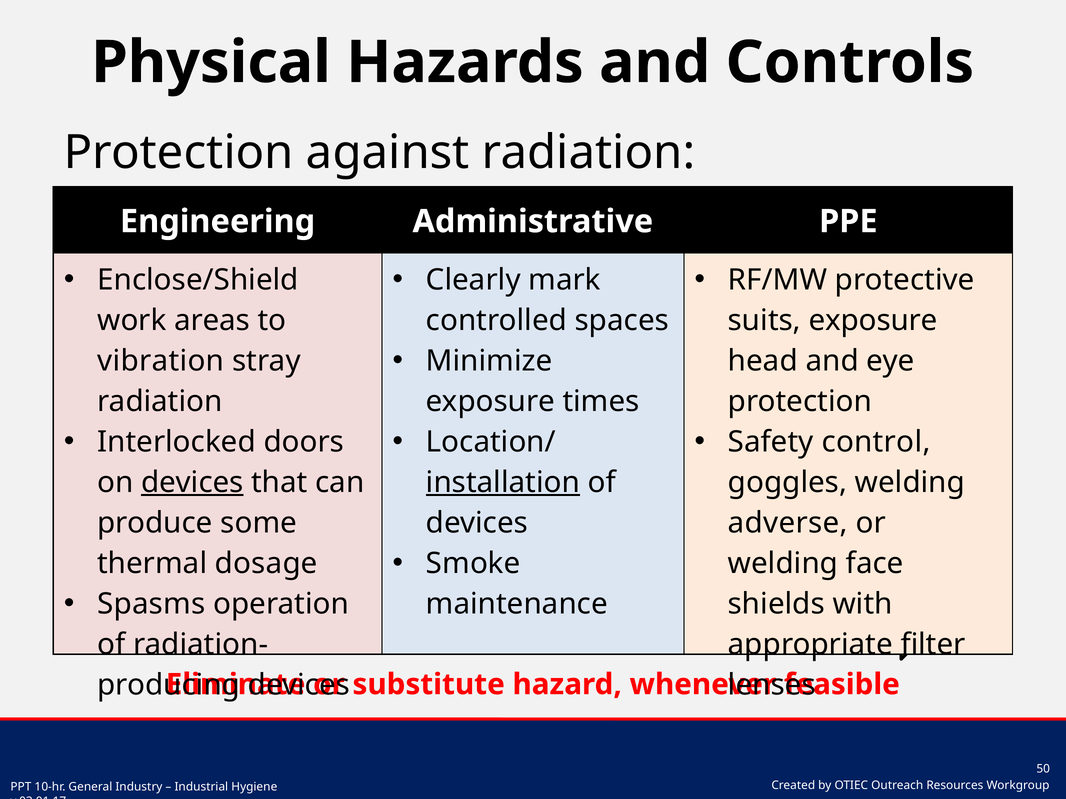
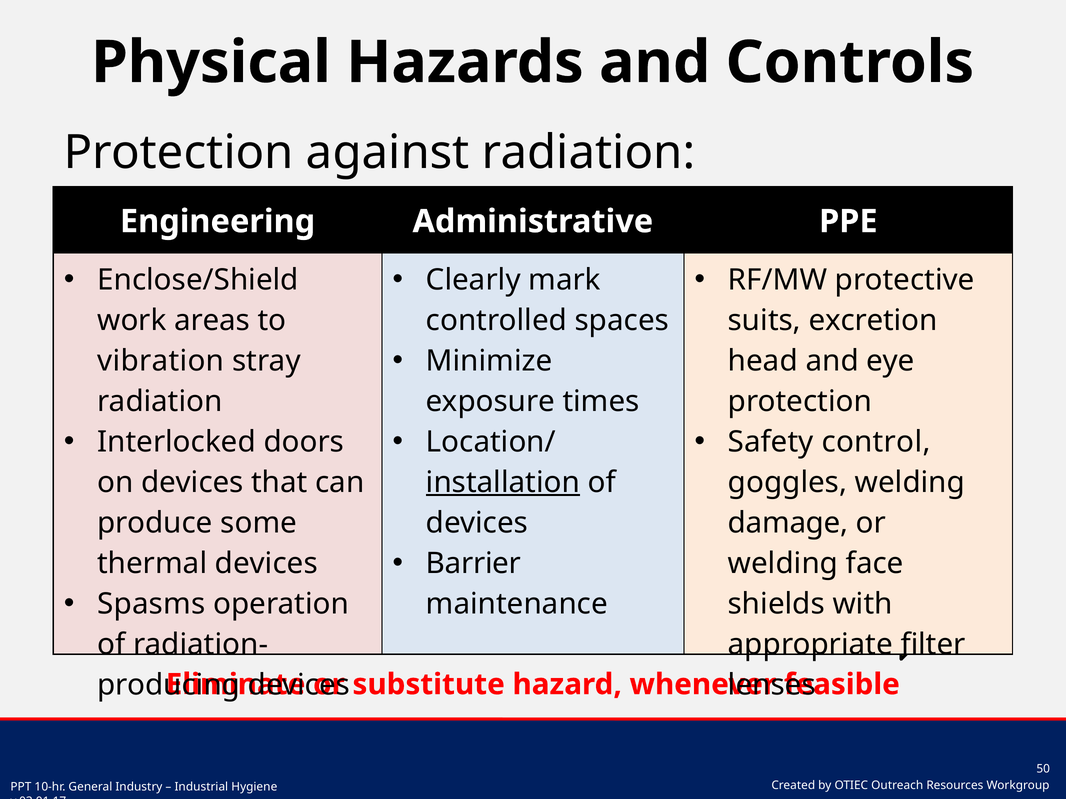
suits exposure: exposure -> excretion
devices at (192, 483) underline: present -> none
adverse: adverse -> damage
Smoke: Smoke -> Barrier
thermal dosage: dosage -> devices
